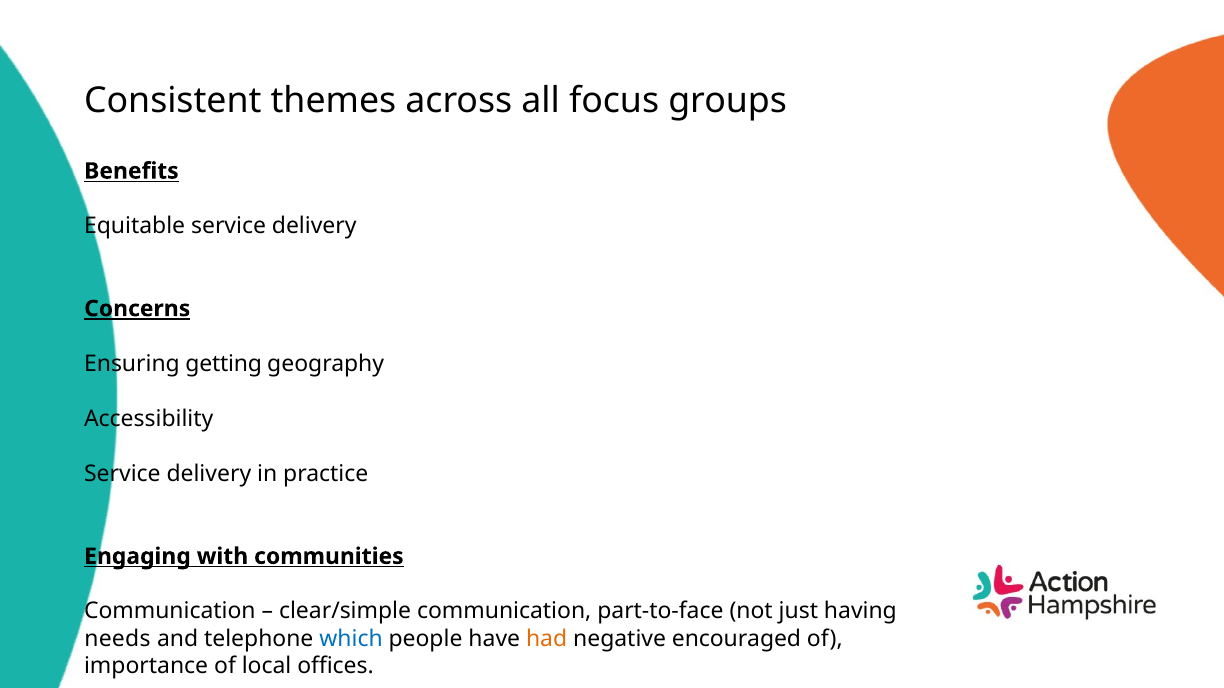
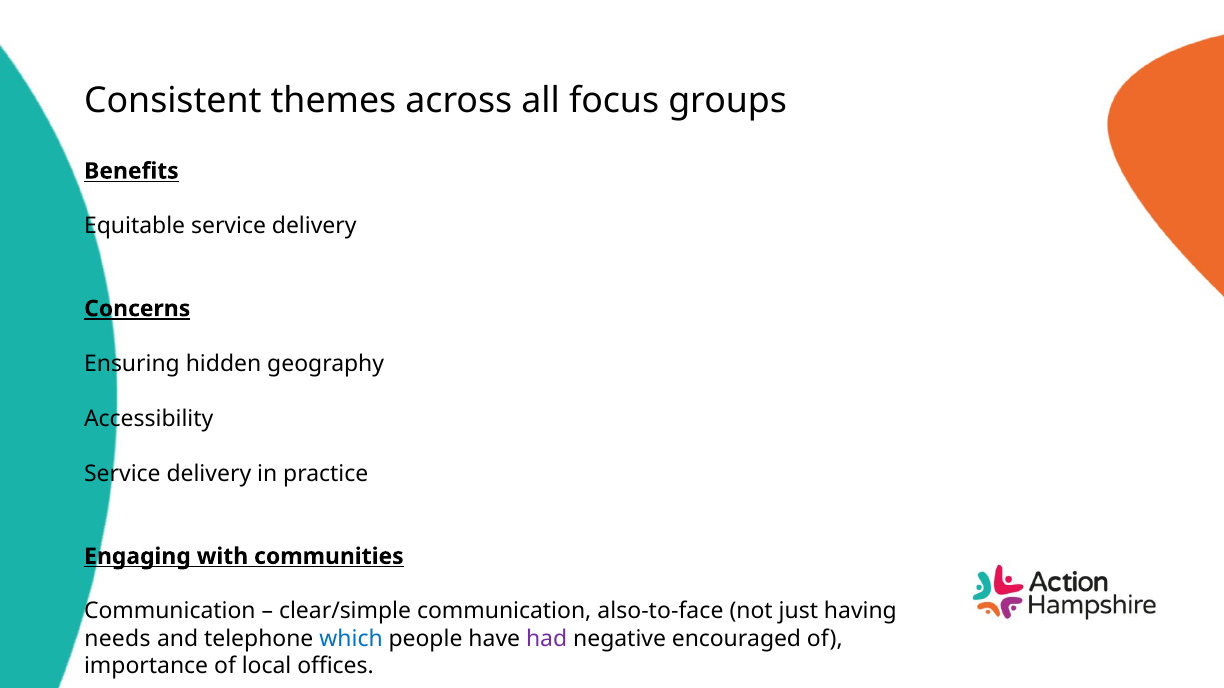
getting: getting -> hidden
part-to-face: part-to-face -> also-to-face
had colour: orange -> purple
